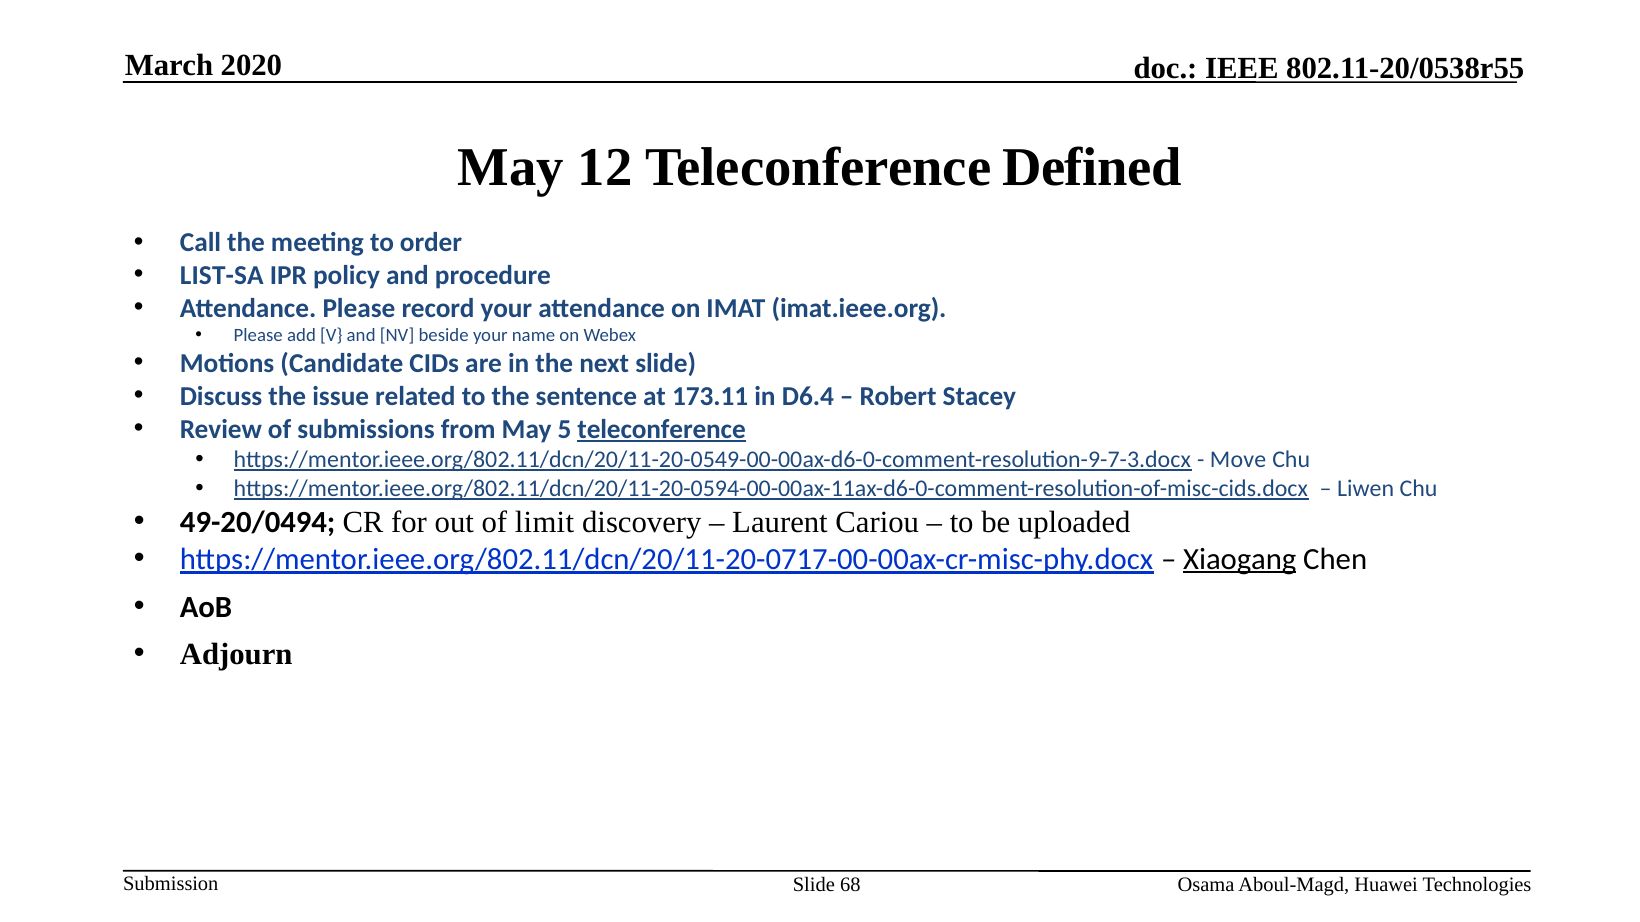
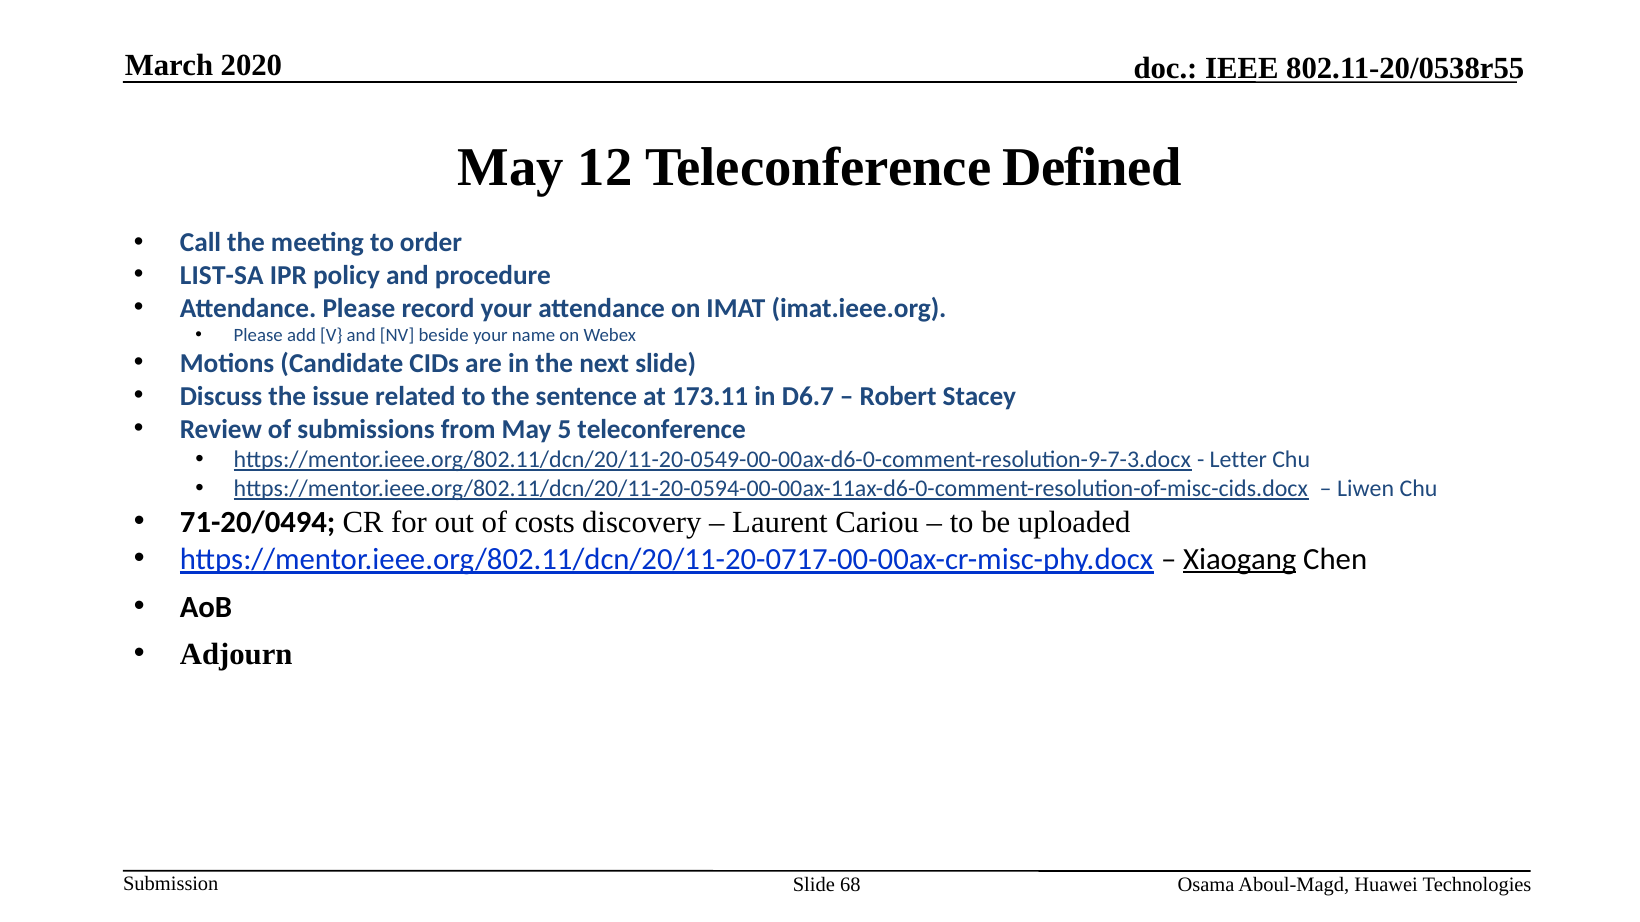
D6.4: D6.4 -> D6.7
teleconference at (662, 429) underline: present -> none
Move: Move -> Letter
49-20/0494: 49-20/0494 -> 71-20/0494
limit: limit -> costs
